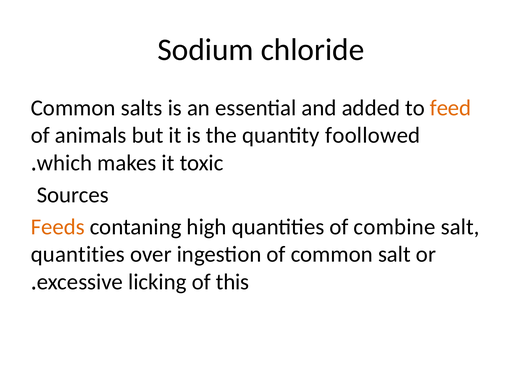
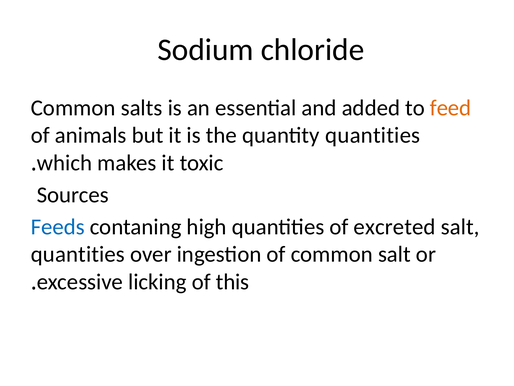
quantity foollowed: foollowed -> quantities
Feeds colour: orange -> blue
combine: combine -> excreted
